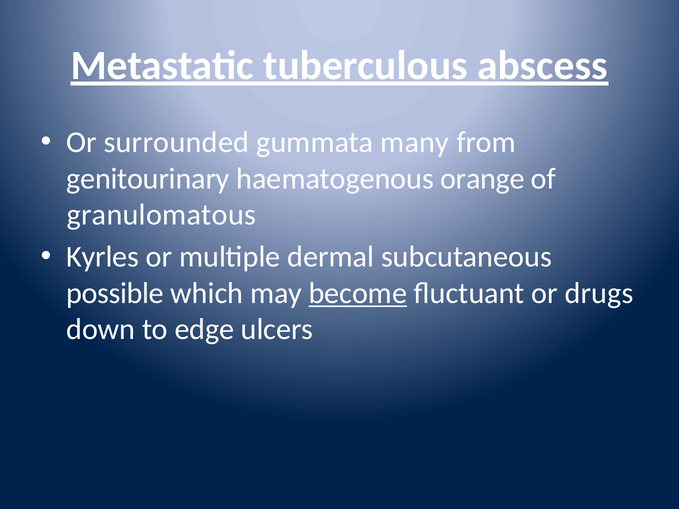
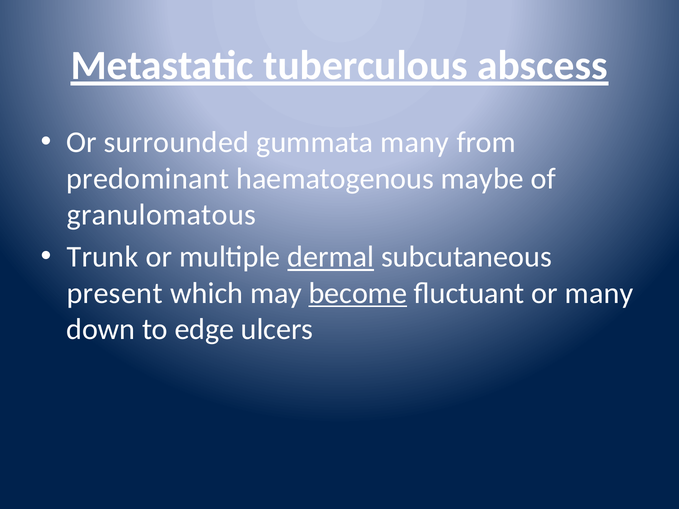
genitourinary: genitourinary -> predominant
orange: orange -> maybe
Kyrles: Kyrles -> Trunk
dermal underline: none -> present
possible: possible -> present
or drugs: drugs -> many
